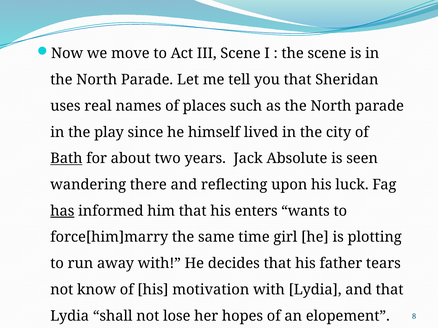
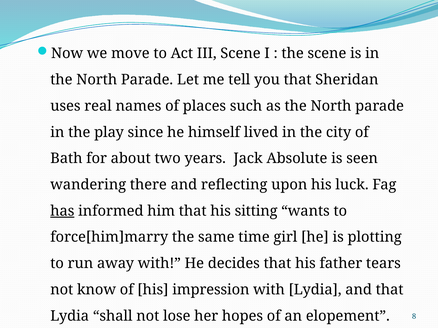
Bath underline: present -> none
enters: enters -> sitting
motivation: motivation -> impression
